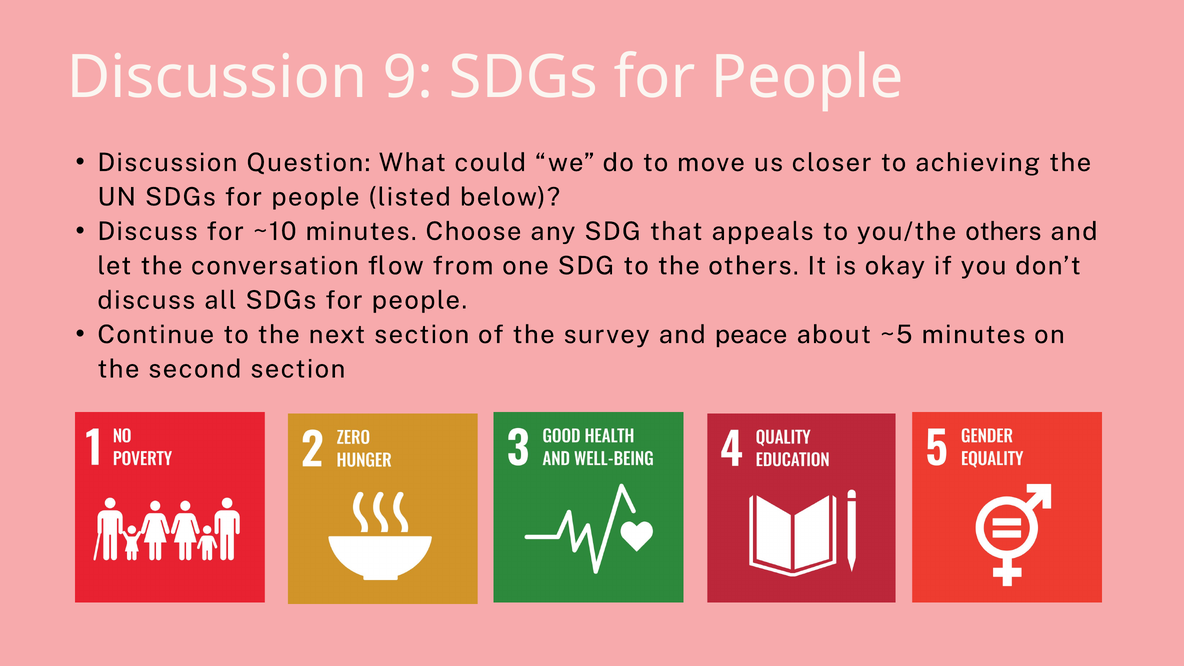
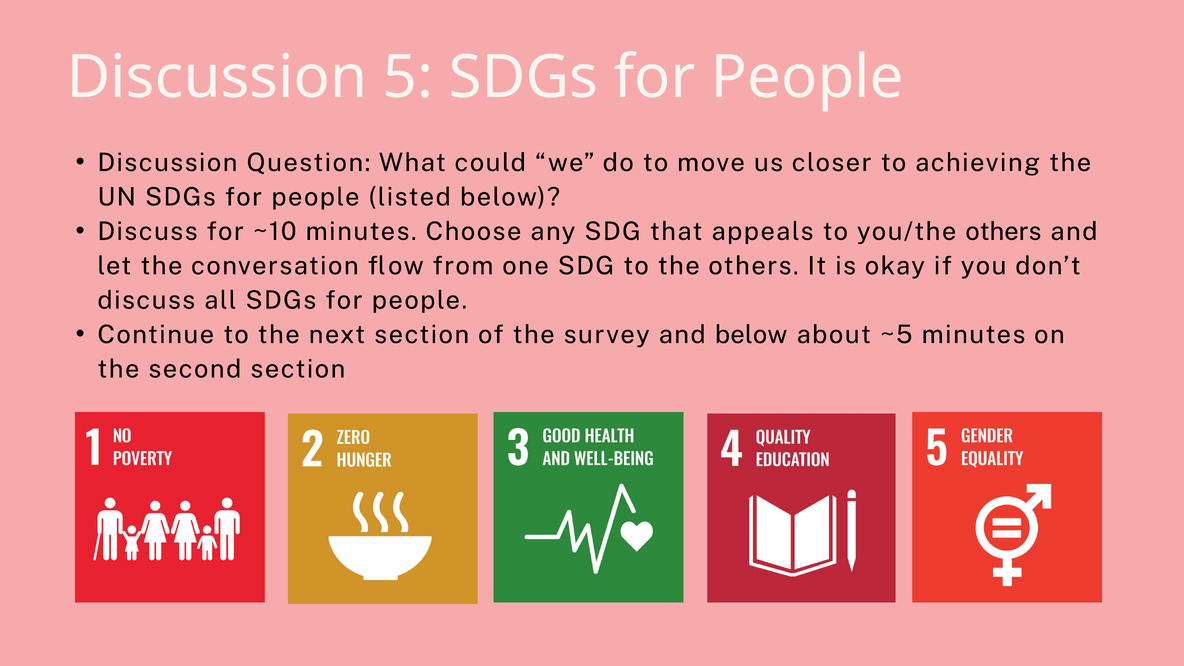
9: 9 -> 5
and peace: peace -> below
